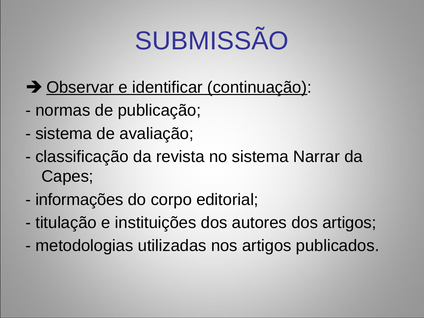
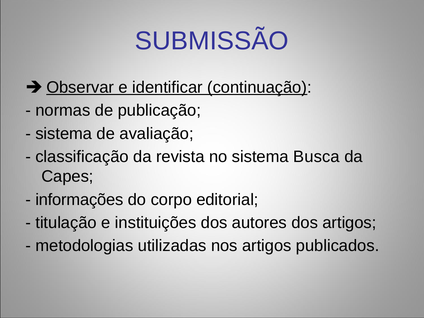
Narrar: Narrar -> Busca
